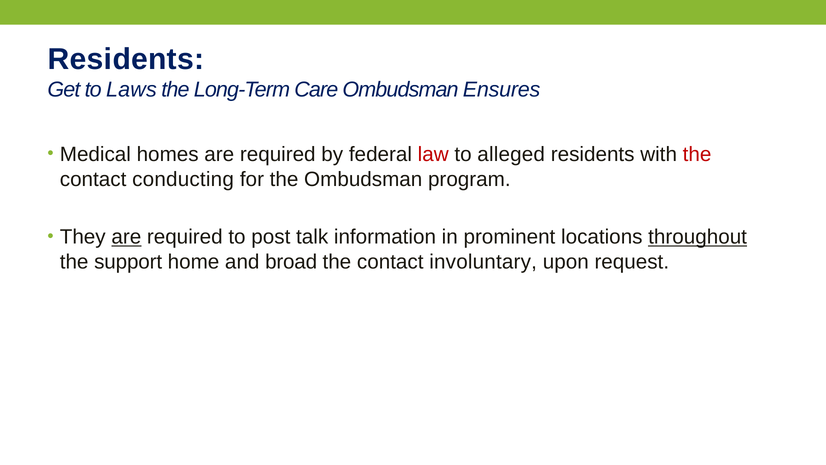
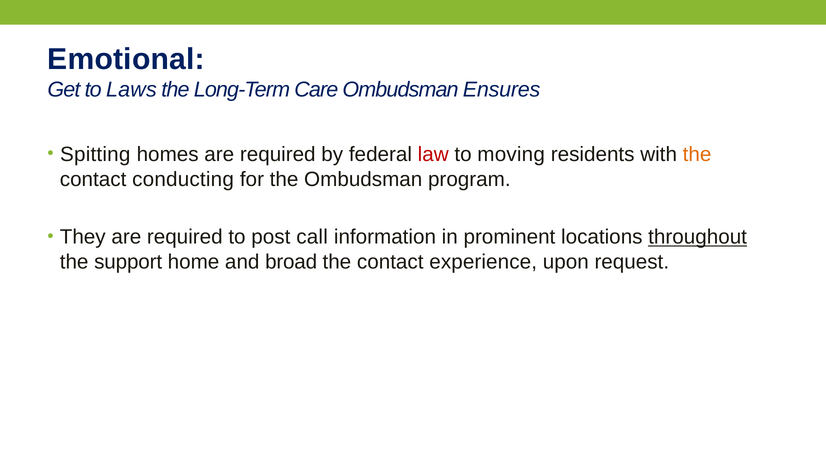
Residents at (126, 59): Residents -> Emotional
Medical: Medical -> Spitting
alleged: alleged -> moving
the at (697, 154) colour: red -> orange
are at (126, 237) underline: present -> none
talk: talk -> call
involuntary: involuntary -> experience
